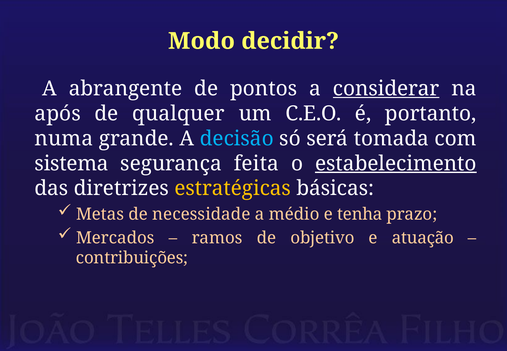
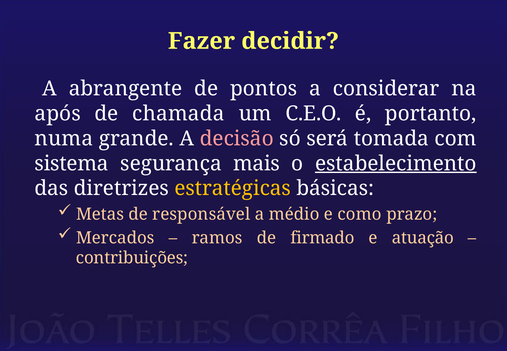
Modo: Modo -> Fazer
considerar underline: present -> none
qualquer: qualquer -> chamada
decisão colour: light blue -> pink
feita: feita -> mais
necessidade: necessidade -> responsável
tenha: tenha -> como
objetivo: objetivo -> firmado
